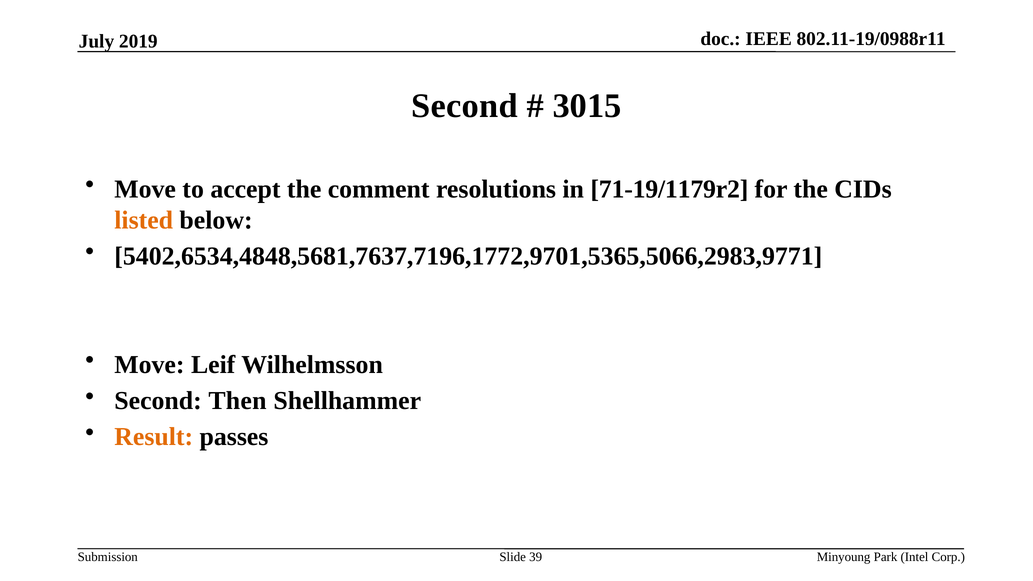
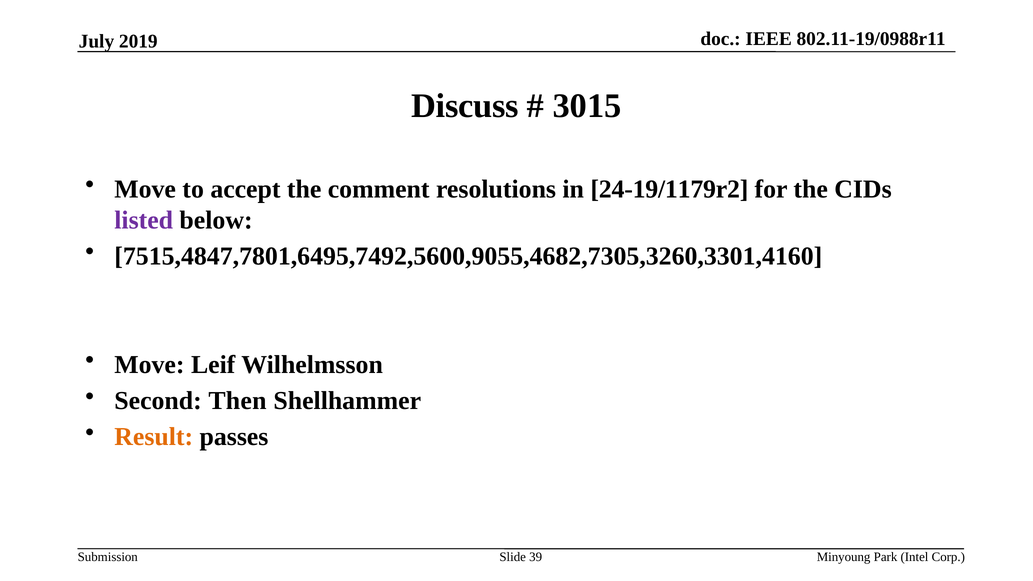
Second at (465, 106): Second -> Discuss
71-19/1179r2: 71-19/1179r2 -> 24-19/1179r2
listed colour: orange -> purple
5402,6534,4848,5681,7637,7196,1772,9701,5365,5066,2983,9771: 5402,6534,4848,5681,7637,7196,1772,9701,5365,5066,2983,9771 -> 7515,4847,7801,6495,7492,5600,9055,4682,7305,3260,3301,4160
